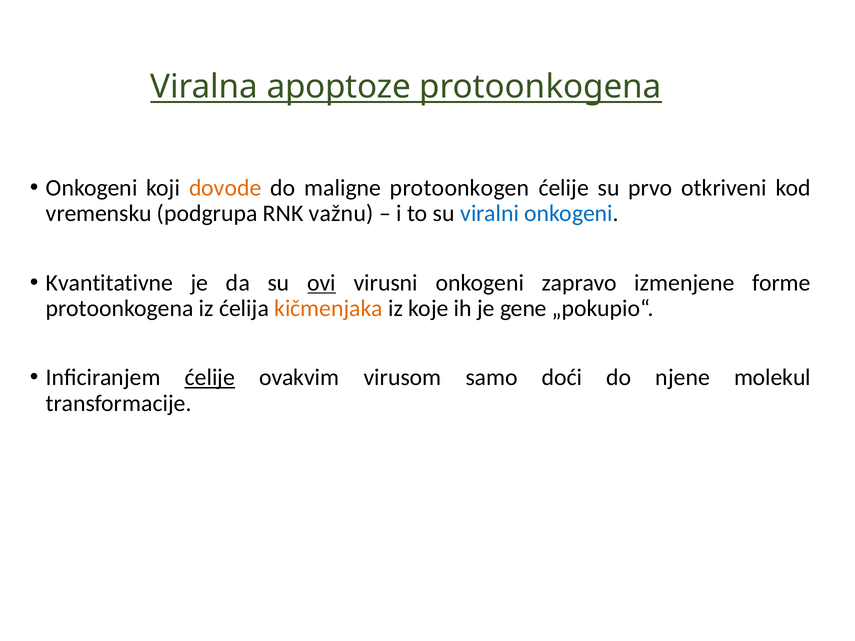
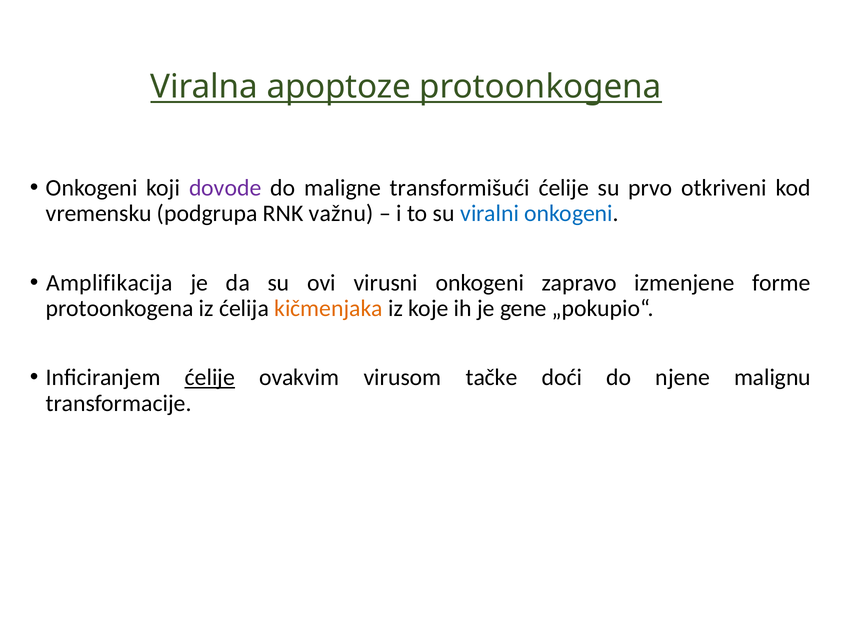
dovode colour: orange -> purple
protoonkogen: protoonkogen -> transformišući
Kvantitativne: Kvantitativne -> Amplifikacija
ovi underline: present -> none
samo: samo -> tačke
molekul: molekul -> malignu
